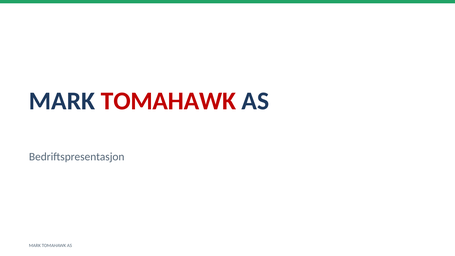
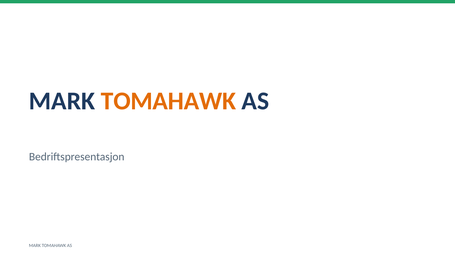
TOMAHAWK at (168, 101) colour: red -> orange
